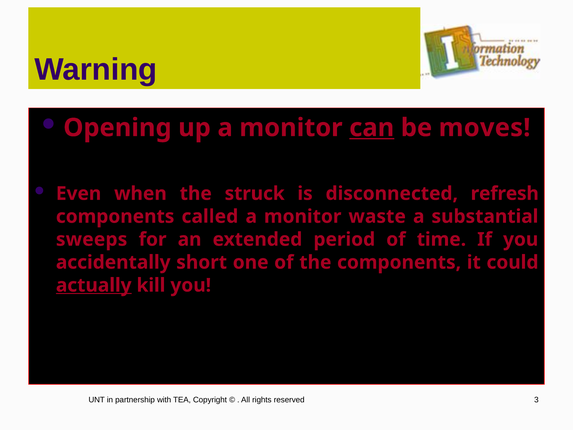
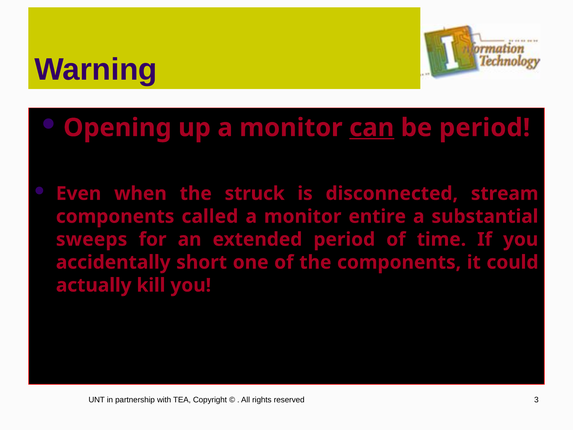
be moves: moves -> period
refresh: refresh -> stream
waste: waste -> entire
actually underline: present -> none
